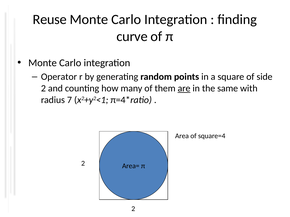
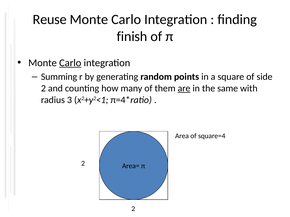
curve: curve -> finish
Carlo at (70, 63) underline: none -> present
Operator: Operator -> Summing
7: 7 -> 3
